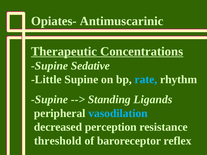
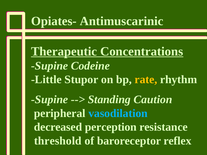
Sedative: Sedative -> Codeine
Little Supine: Supine -> Stupor
rate colour: light blue -> yellow
Ligands: Ligands -> Caution
